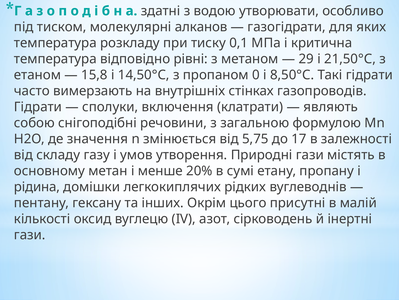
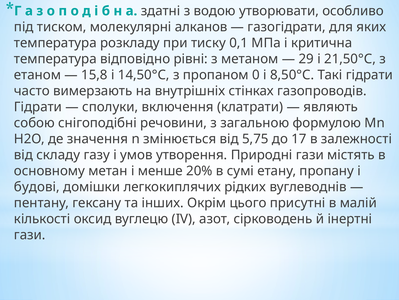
рідина: рідина -> будові
